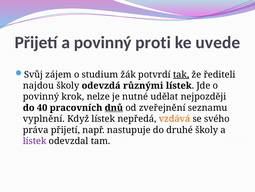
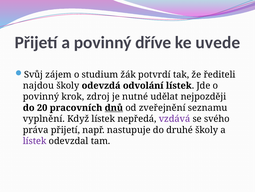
proti: proti -> dříve
tak underline: present -> none
různými: různými -> odvolání
nelze: nelze -> zdroj
40: 40 -> 20
vzdává colour: orange -> purple
